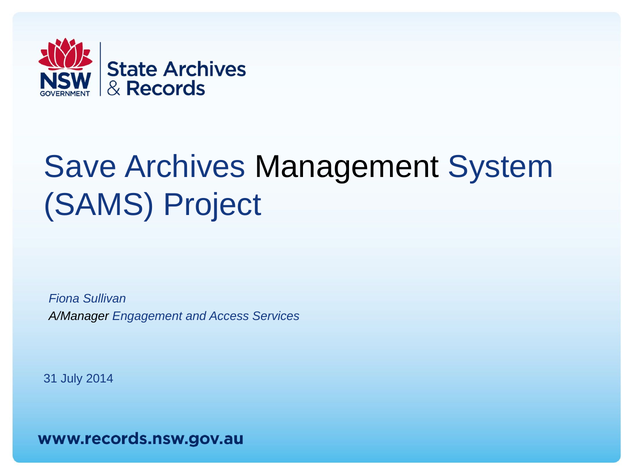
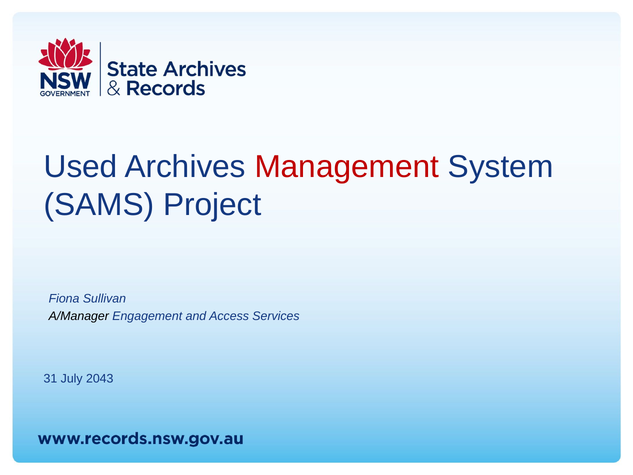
Save: Save -> Used
Management colour: black -> red
2014: 2014 -> 2043
